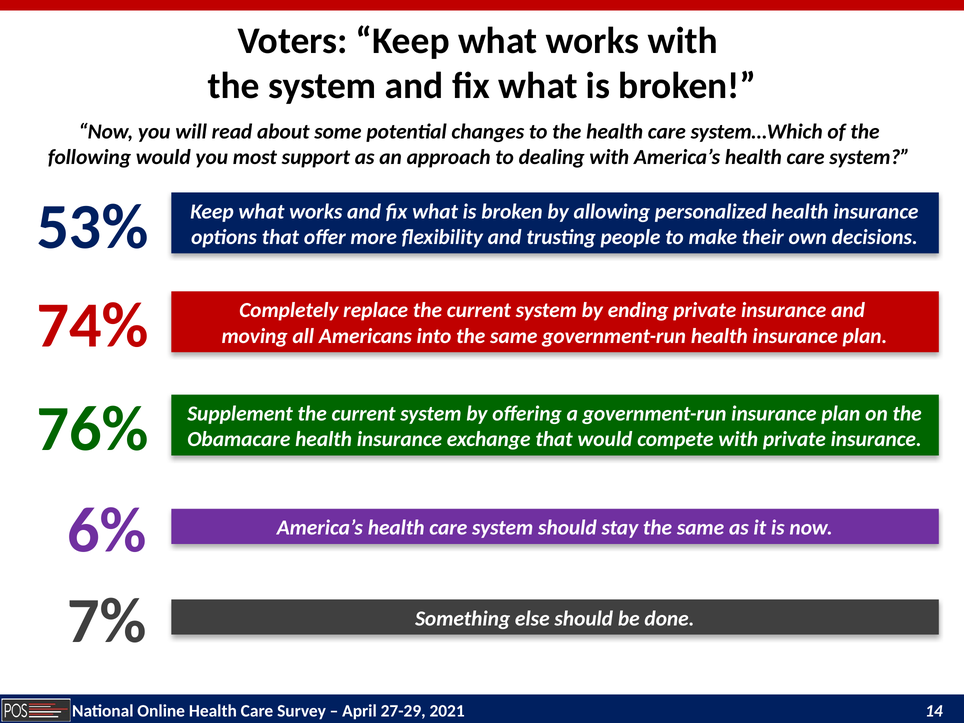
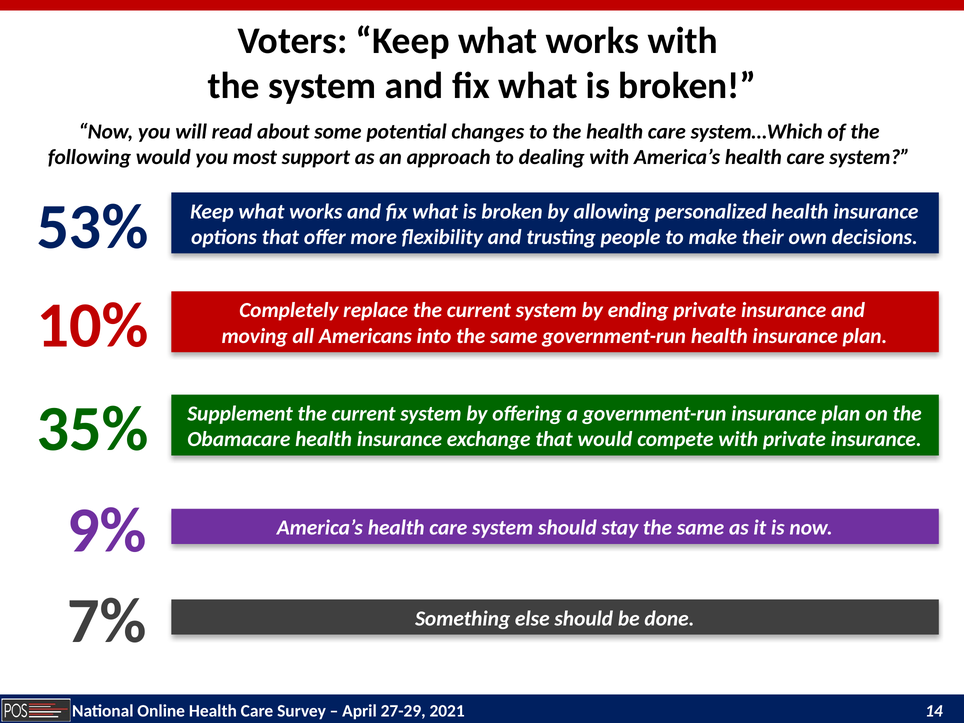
74%: 74% -> 10%
76%: 76% -> 35%
6%: 6% -> 9%
